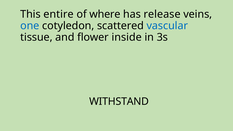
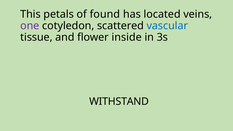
entire: entire -> petals
where: where -> found
release: release -> located
one colour: blue -> purple
